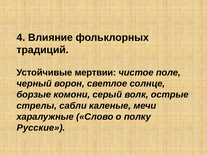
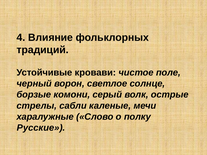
мертвии: мертвии -> кровави
